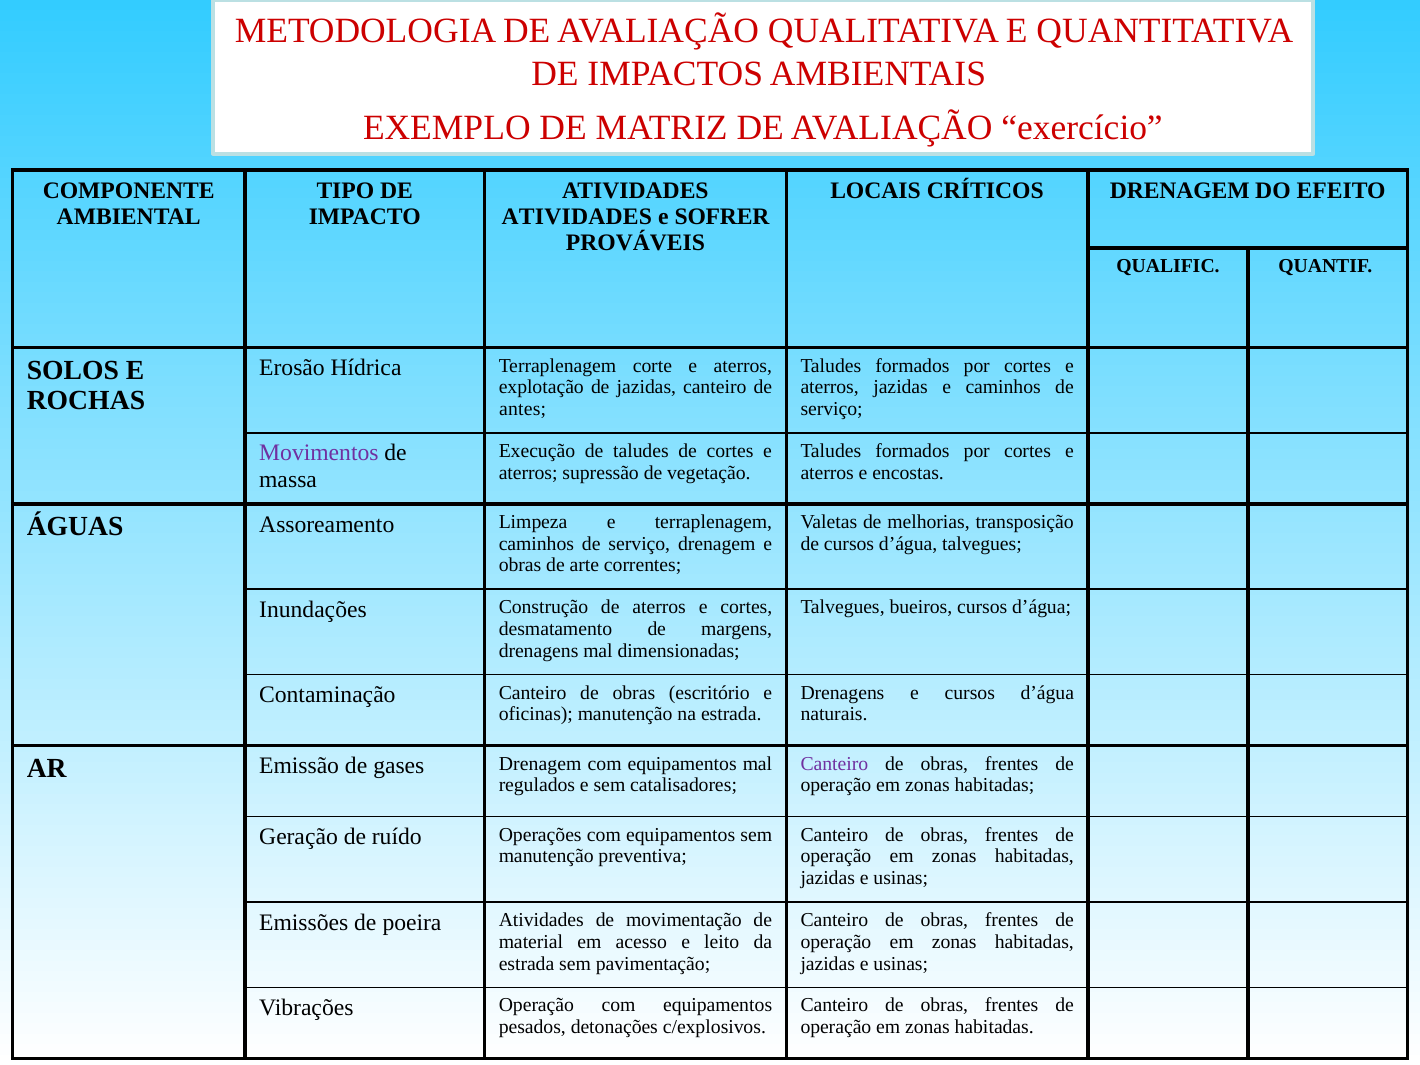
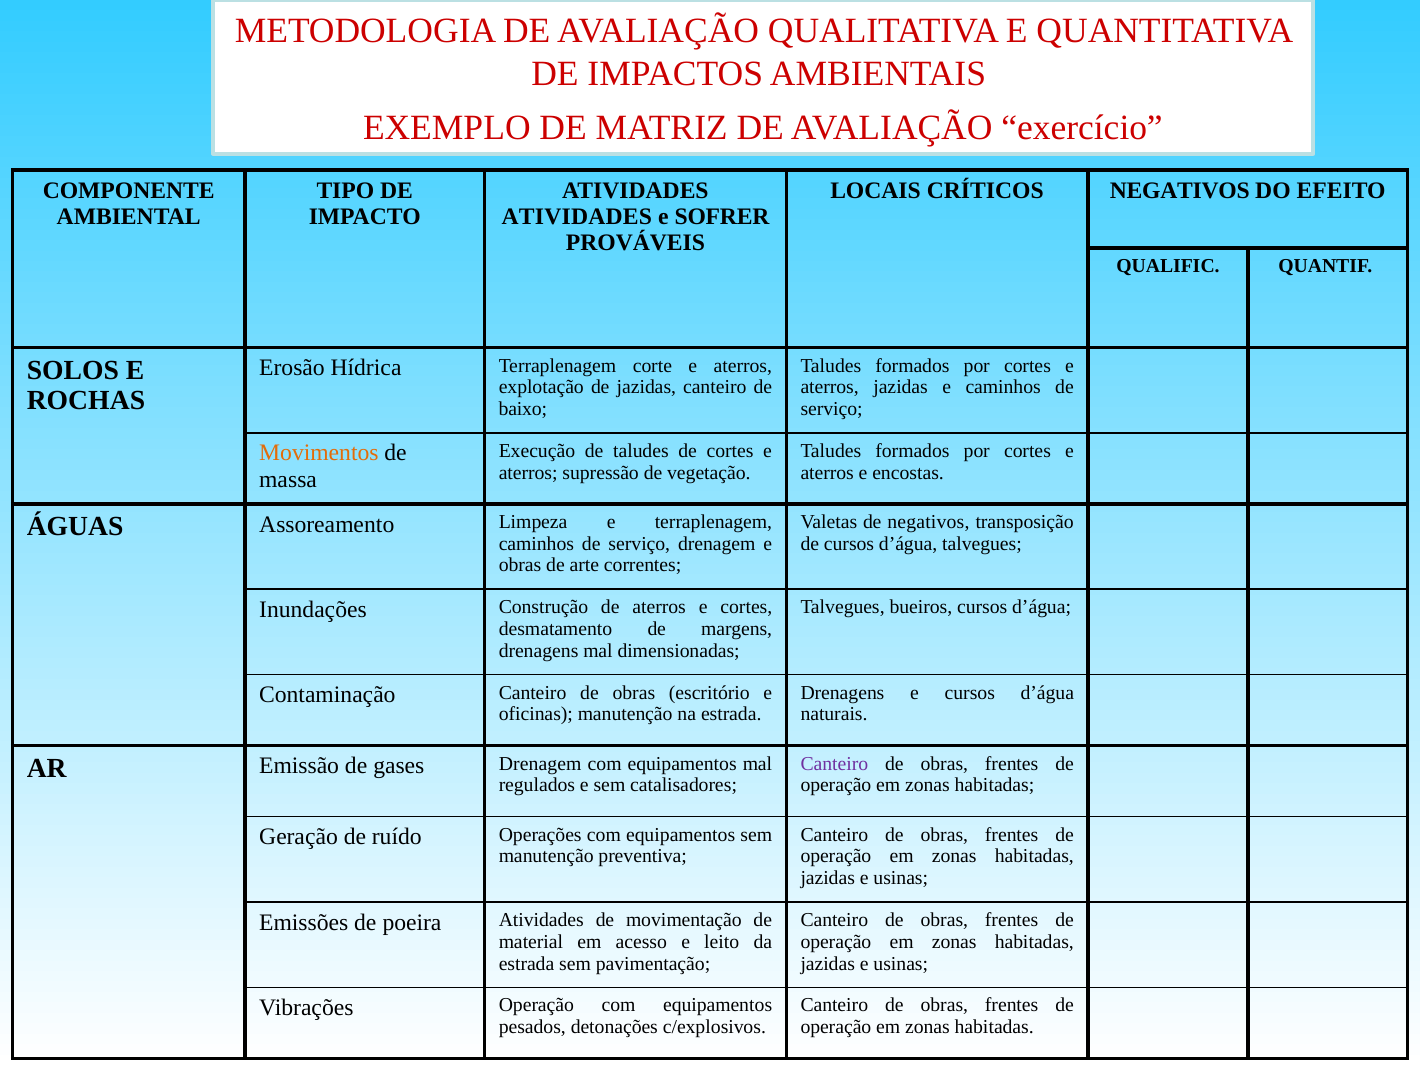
CRÍTICOS DRENAGEM: DRENAGEM -> NEGATIVOS
antes: antes -> baixo
Movimentos colour: purple -> orange
de melhorias: melhorias -> negativos
